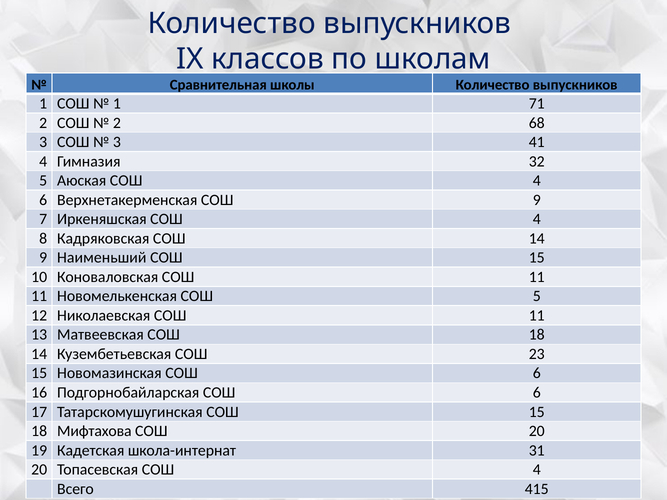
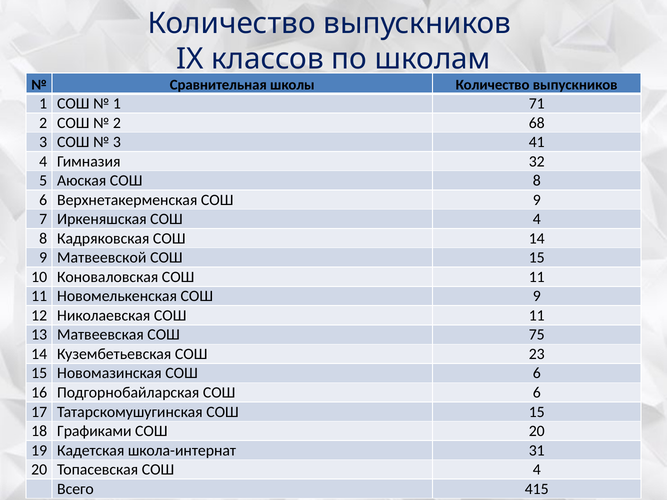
Аюская СОШ 4: 4 -> 8
Наименьший: Наименьший -> Матвеевской
Новомелькенская СОШ 5: 5 -> 9
СОШ 18: 18 -> 75
Мифтахова: Мифтахова -> Графиками
